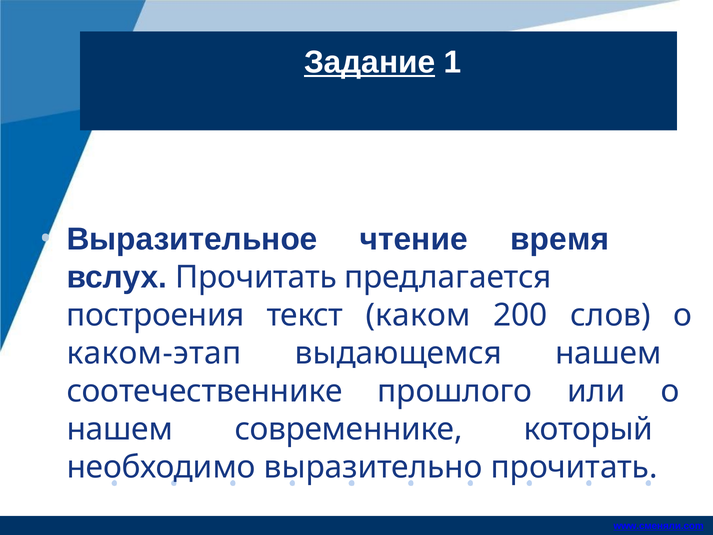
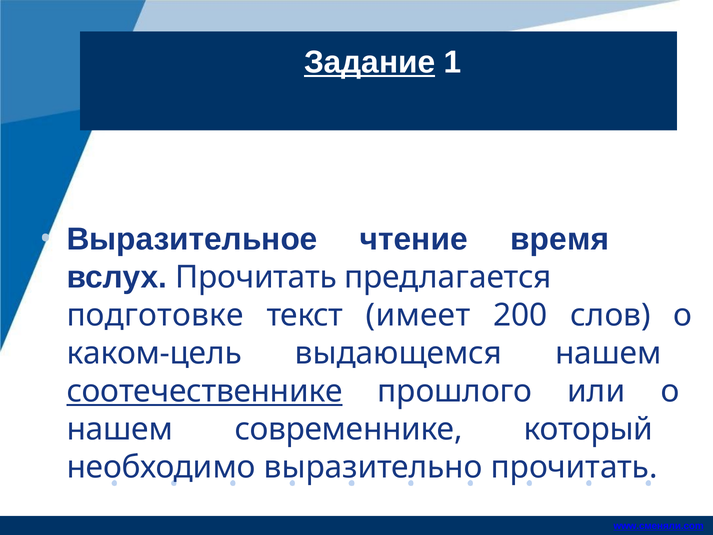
построения: построения -> подготовке
каком: каком -> имеет
каком-этап: каком-этап -> каком-цель
соотечественнике underline: none -> present
